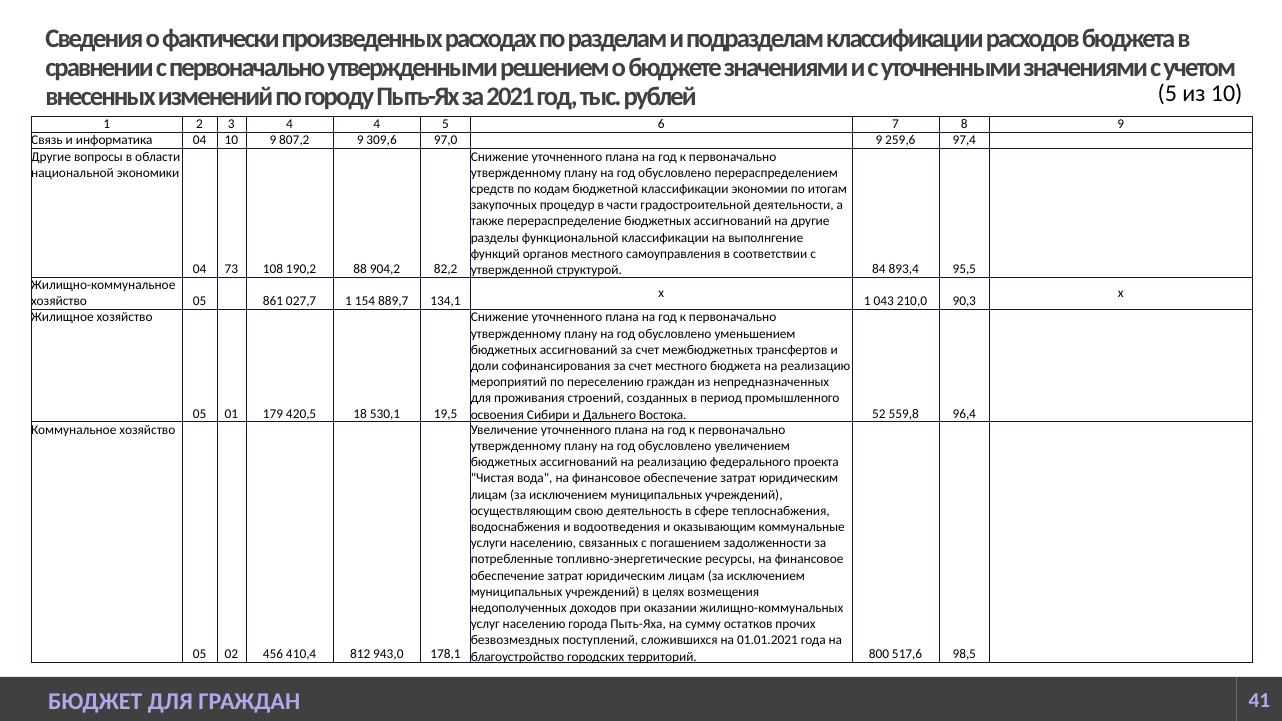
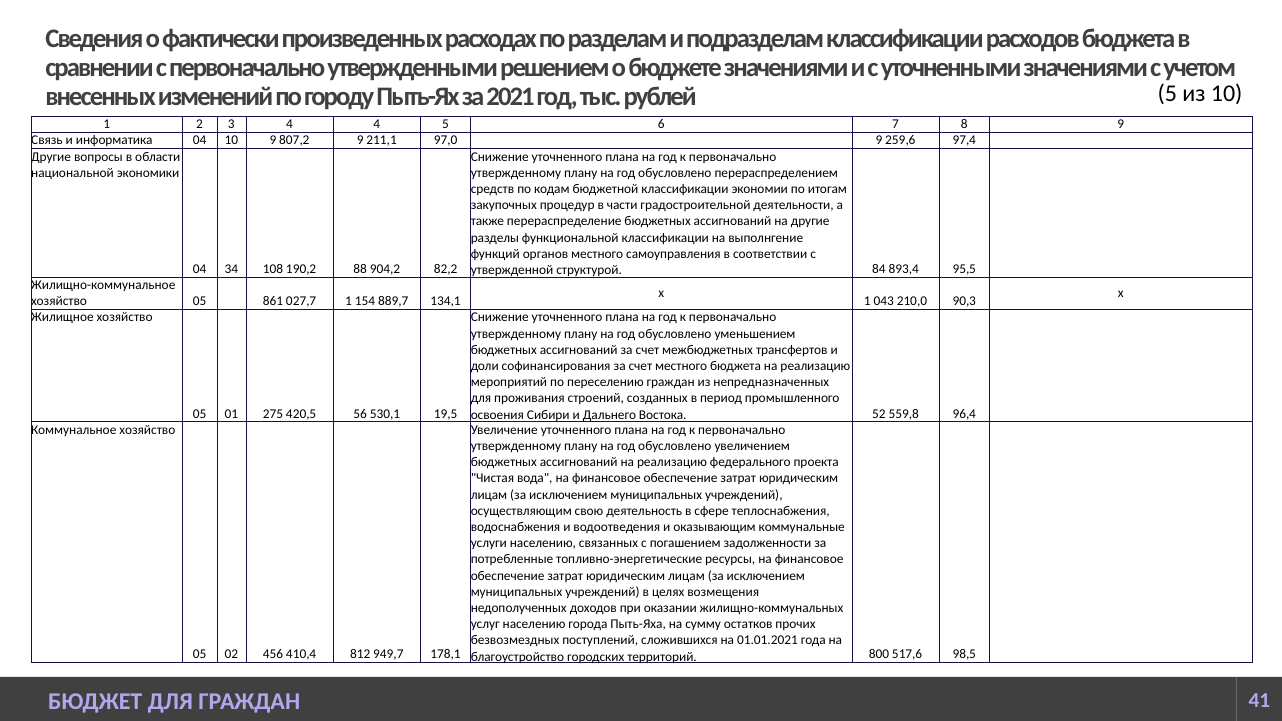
309,6: 309,6 -> 211,1
73: 73 -> 34
179: 179 -> 275
18: 18 -> 56
943,0: 943,0 -> 949,7
